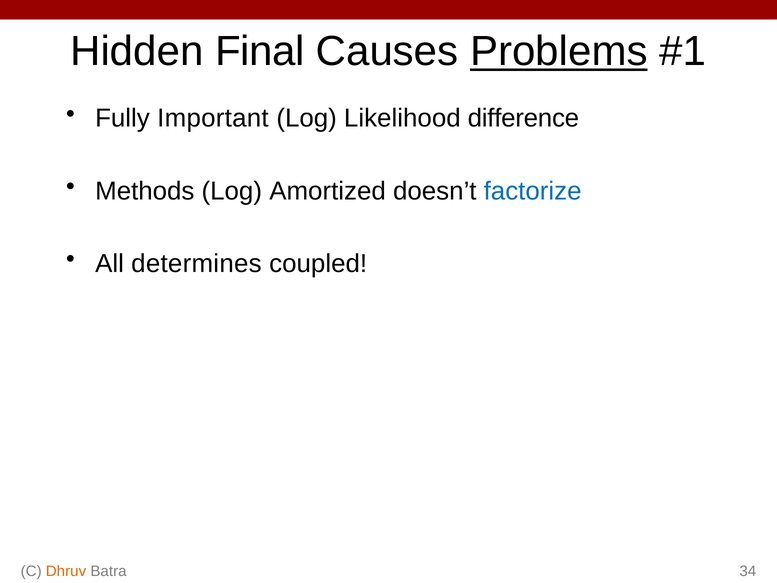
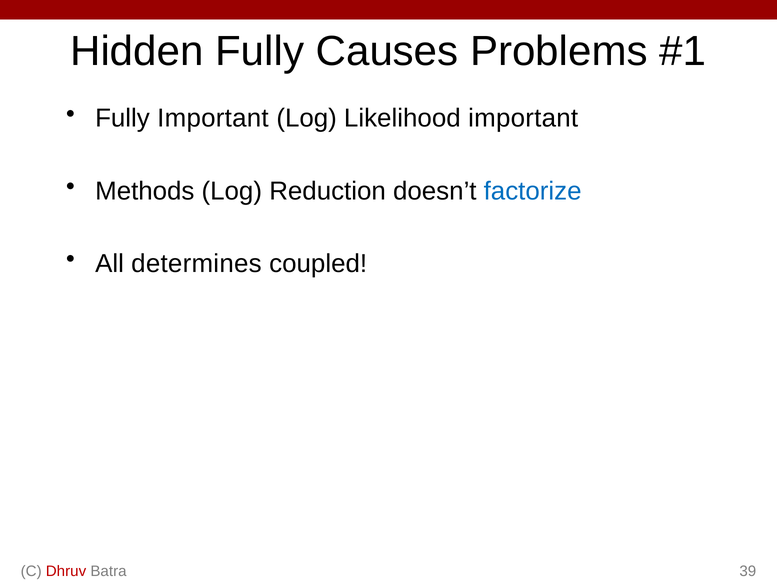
Hidden Final: Final -> Fully
Problems underline: present -> none
Likelihood difference: difference -> important
Amortized: Amortized -> Reduction
Dhruv colour: orange -> red
34: 34 -> 39
